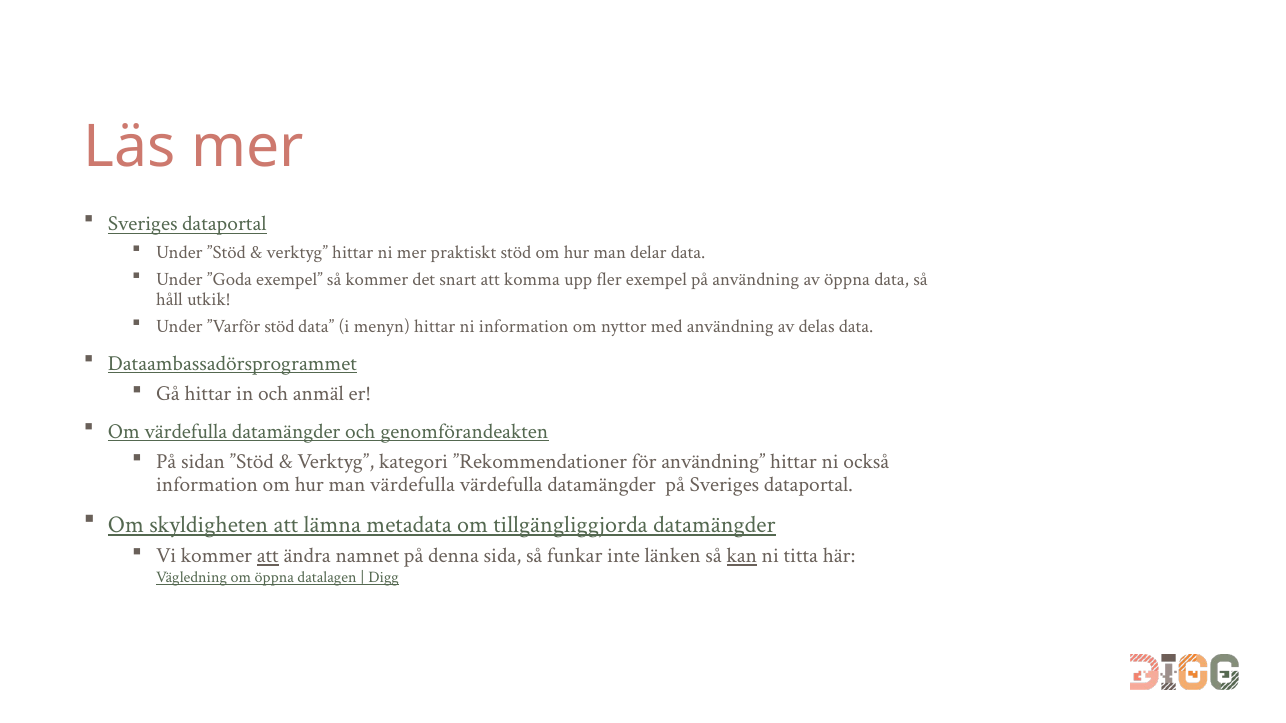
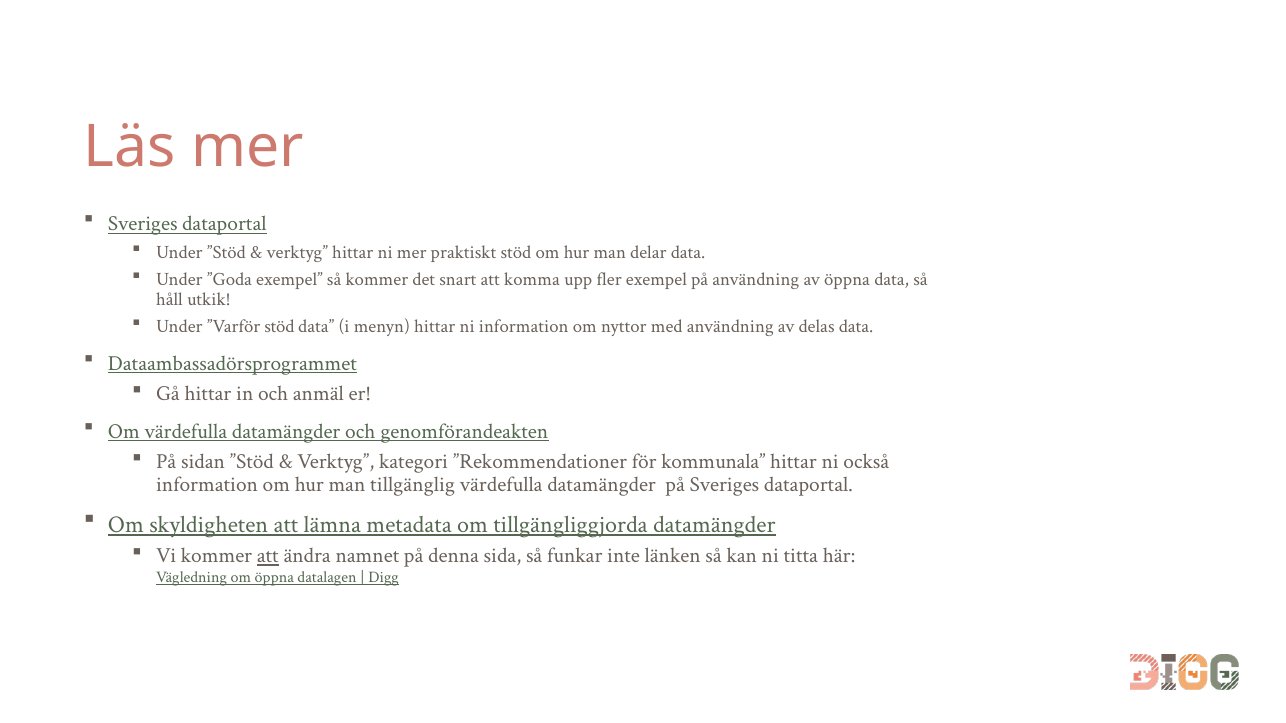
för användning: användning -> kommunala
man värdefulla: värdefulla -> tillgänglig
kan underline: present -> none
